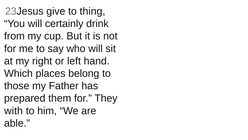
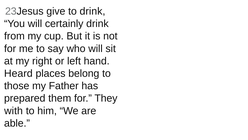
to thing: thing -> drink
Which: Which -> Heard
